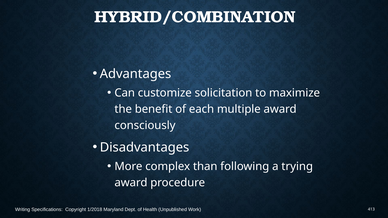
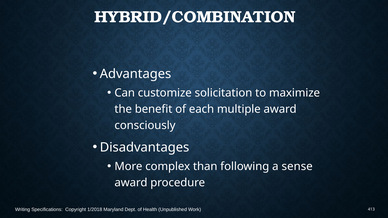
trying: trying -> sense
